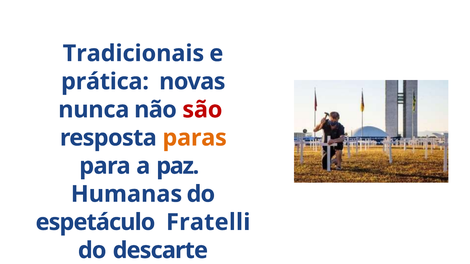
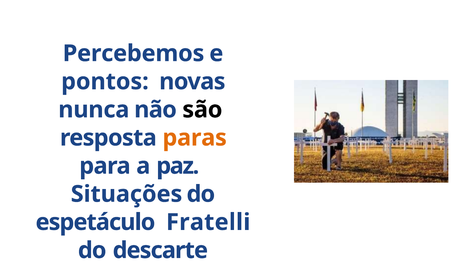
Tradicionais: Tradicionais -> Percebemos
prática: prática -> pontos
são colour: red -> black
Humanas: Humanas -> Situações
